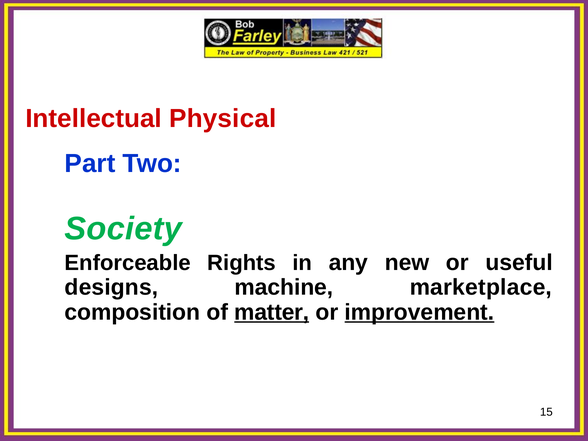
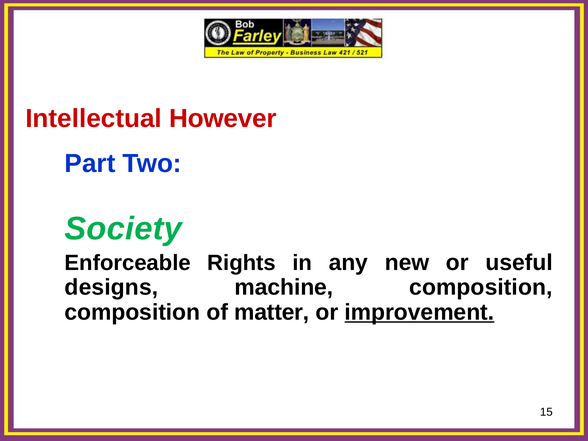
Physical: Physical -> However
machine marketplace: marketplace -> composition
matter underline: present -> none
